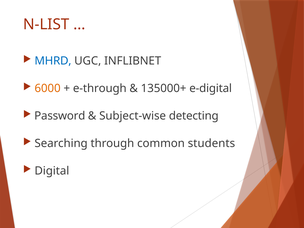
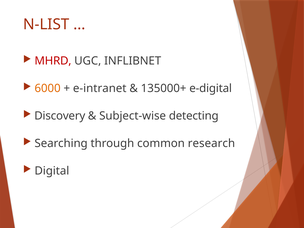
MHRD colour: blue -> red
e-through: e-through -> e-intranet
Password: Password -> Discovery
students: students -> research
